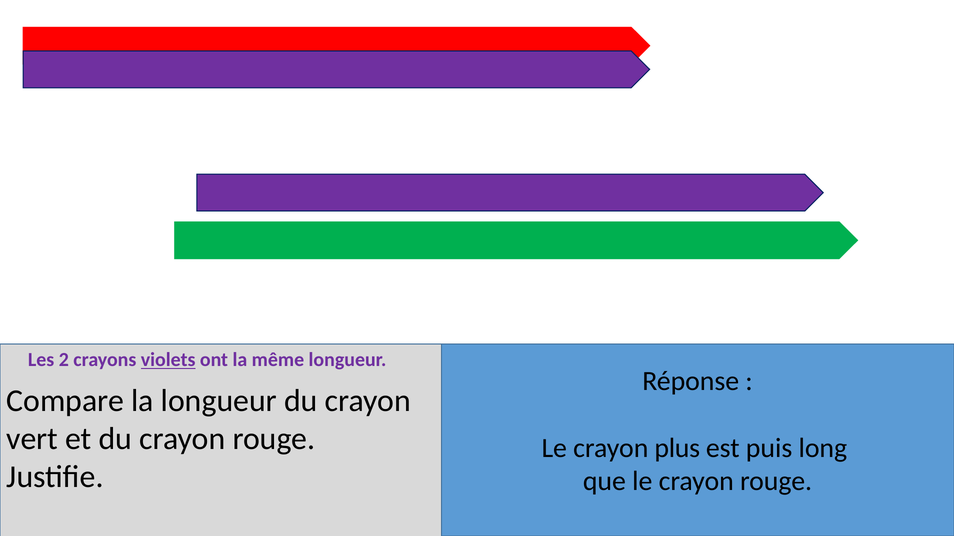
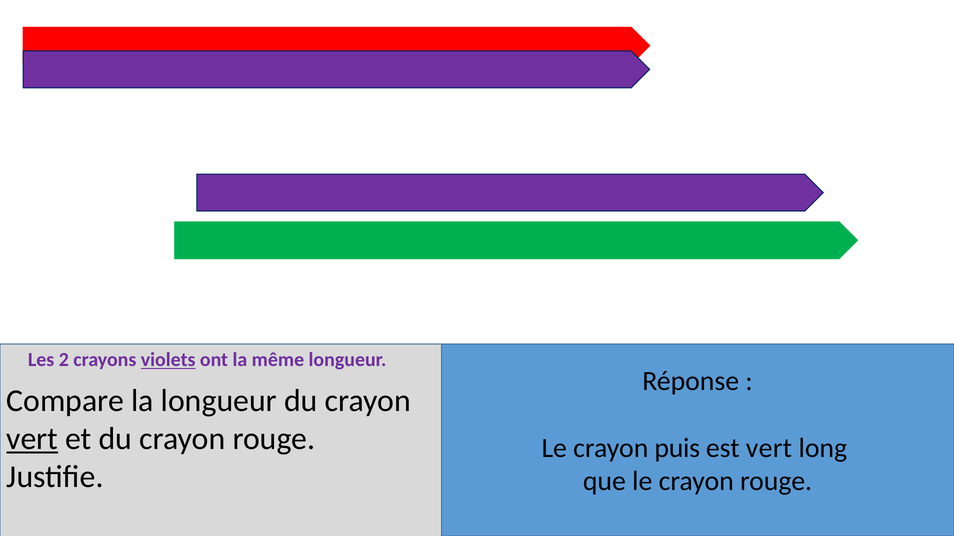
vert at (32, 439) underline: none -> present
plus: plus -> puis
est puis: puis -> vert
